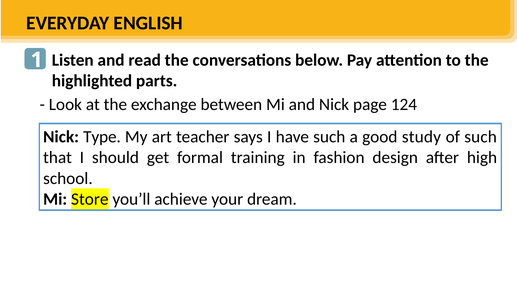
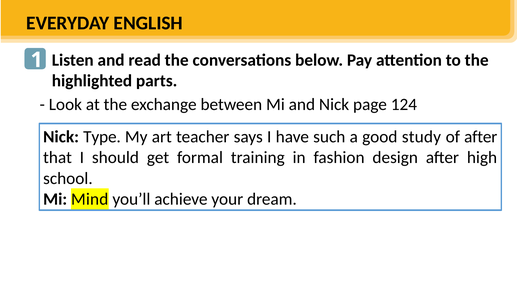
of such: such -> after
Store: Store -> Mind
